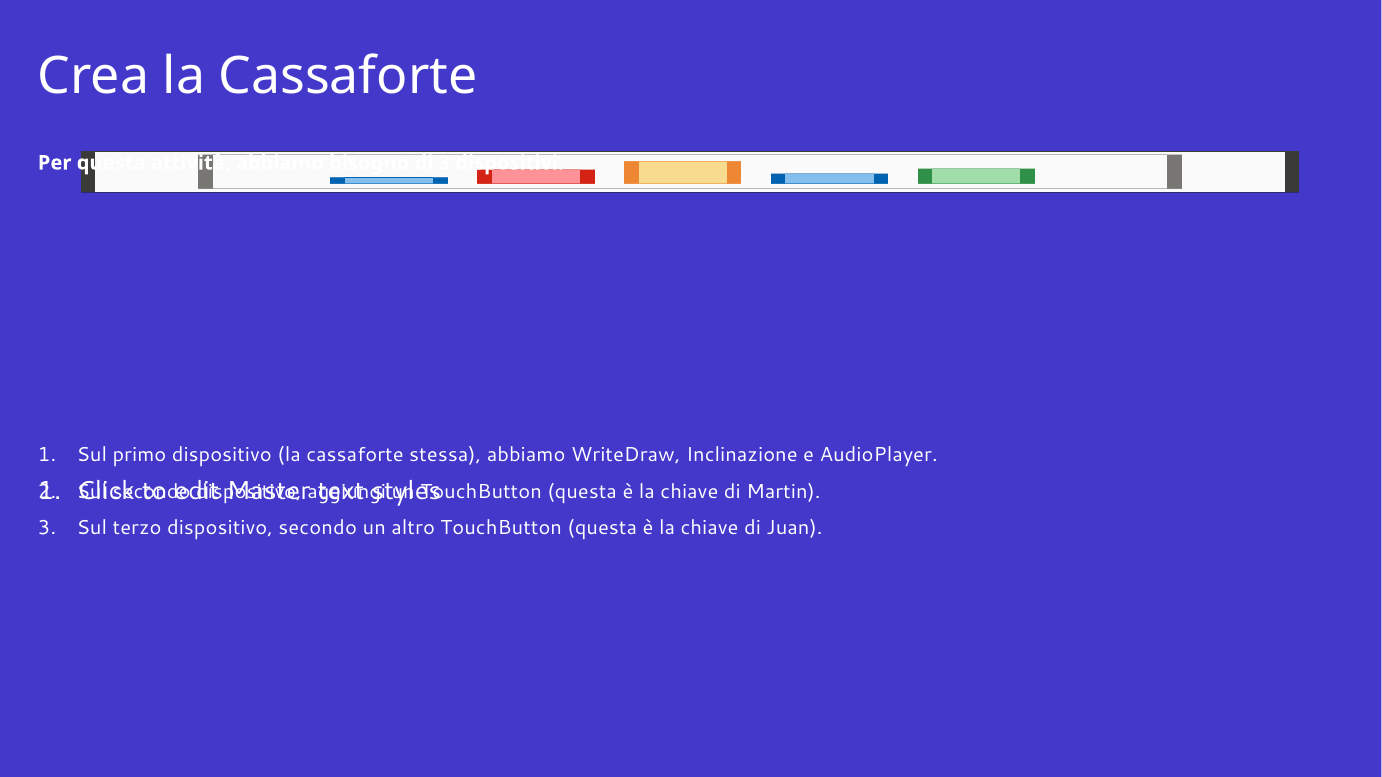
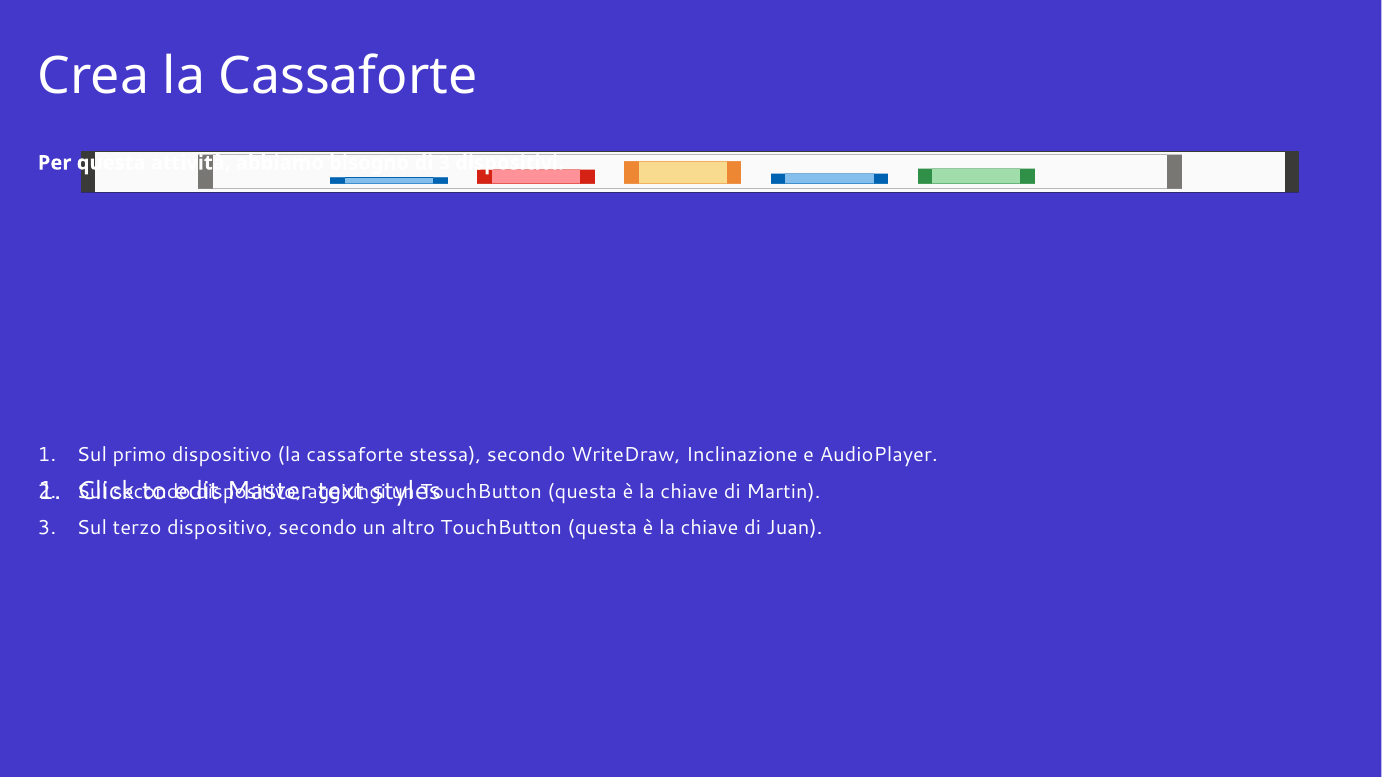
stessa abbiamo: abbiamo -> secondo
